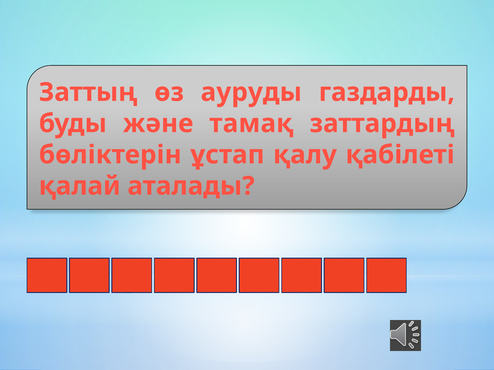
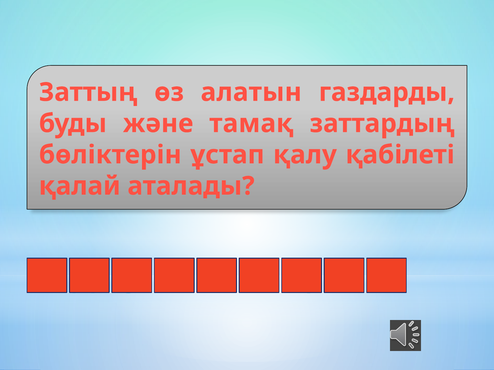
ауруды: ауруды -> алатын
